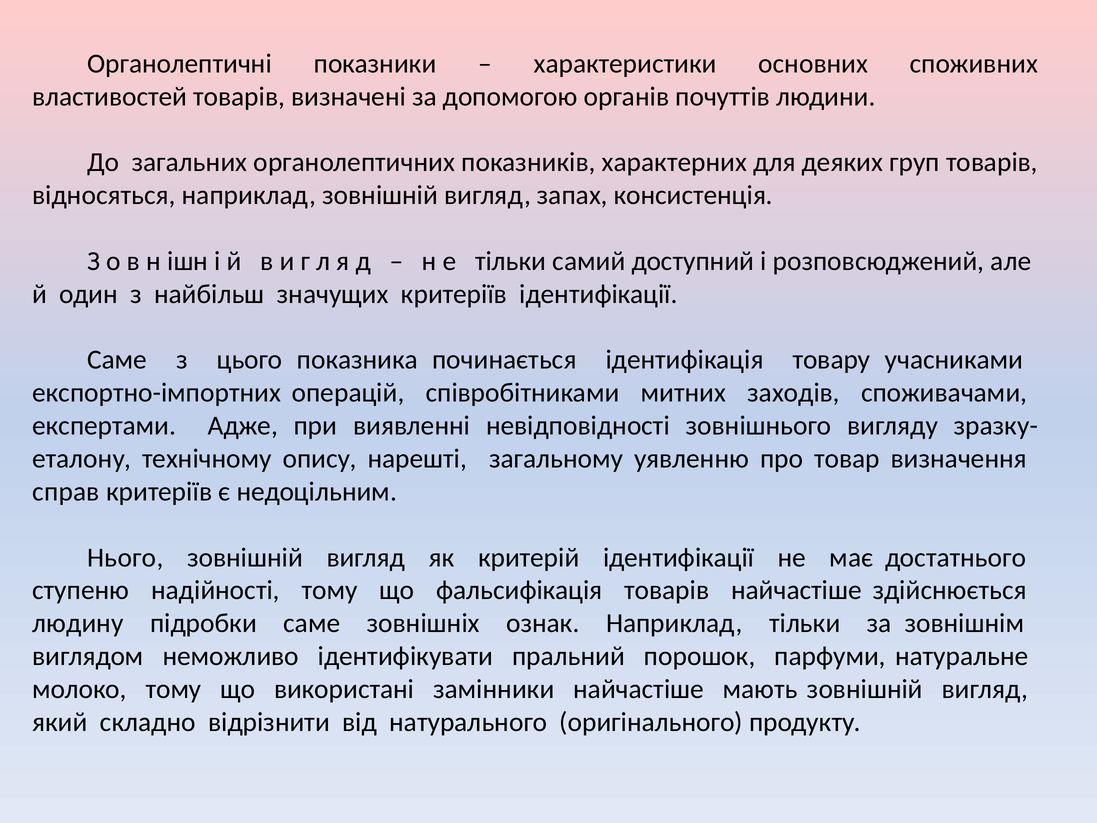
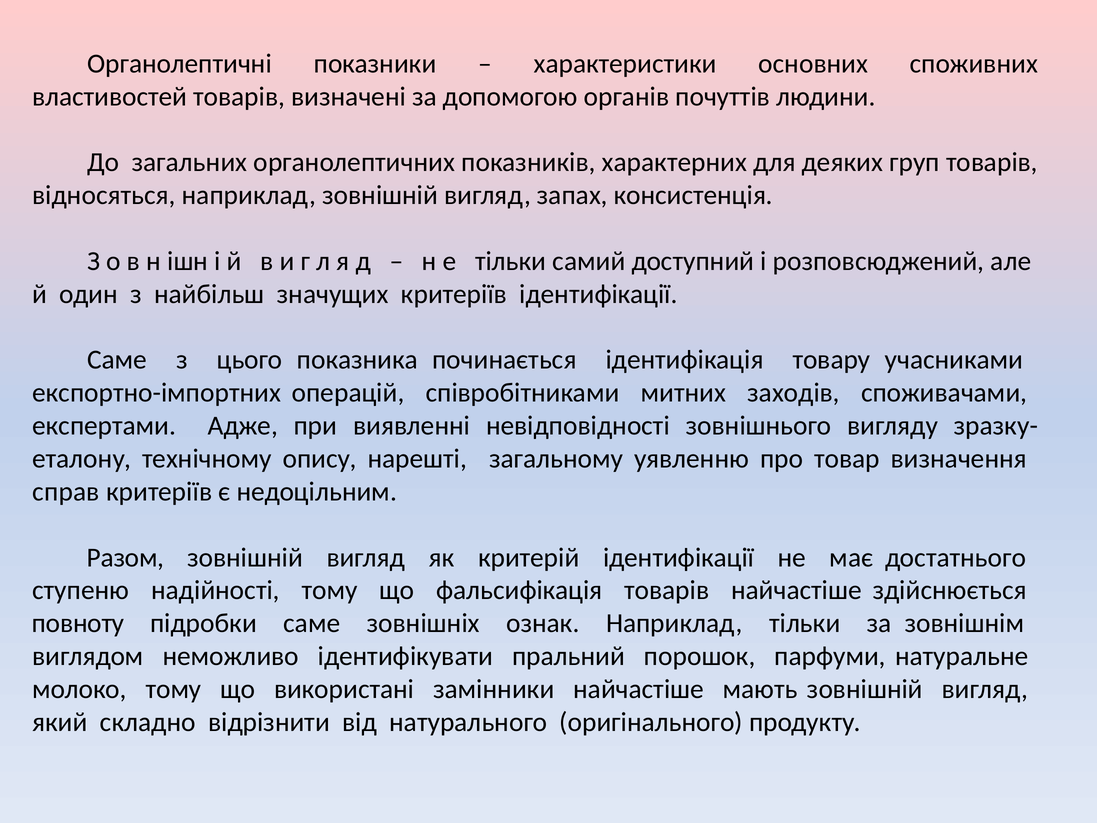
Нього: Нього -> Разом
людину: людину -> повноту
